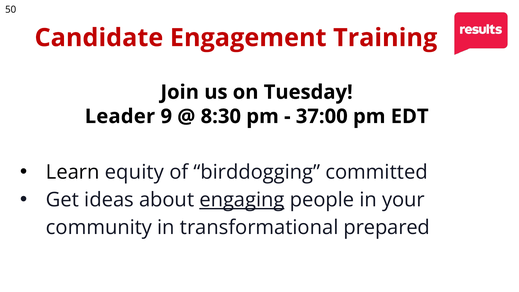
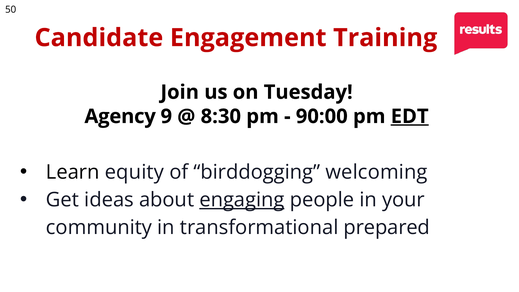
Leader: Leader -> Agency
37:00: 37:00 -> 90:00
EDT underline: none -> present
committed: committed -> welcoming
